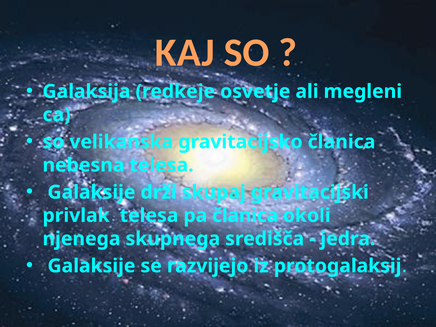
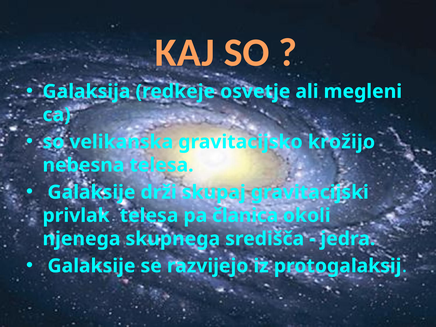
gravitacijsko članica: članica -> krožijo
